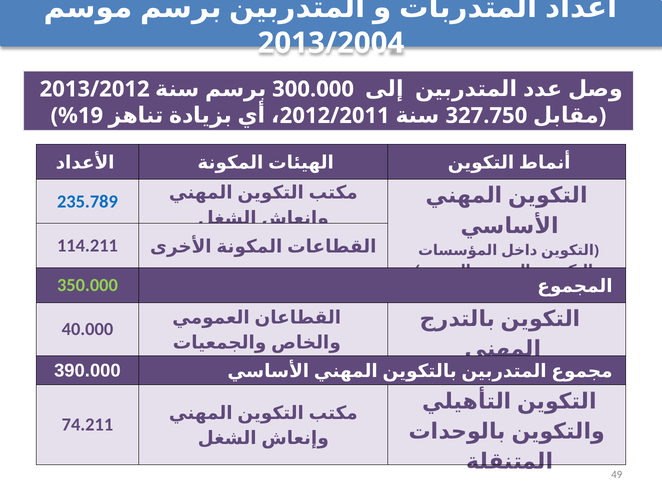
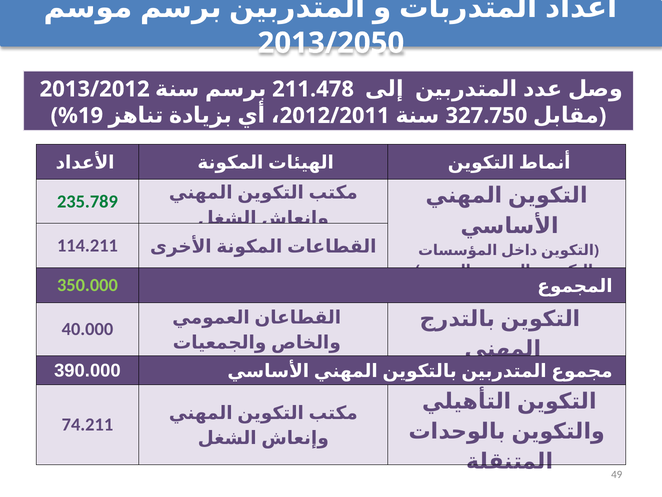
2013/2004: 2013/2004 -> 2013/2050
300.000: 300.000 -> 211.478
235.789 colour: blue -> green
